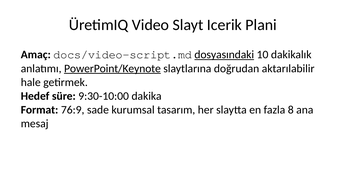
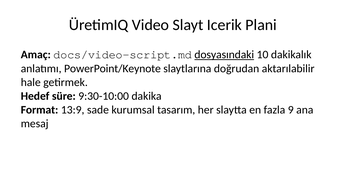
PowerPoint/Keynote underline: present -> none
76:9: 76:9 -> 13:9
8: 8 -> 9
